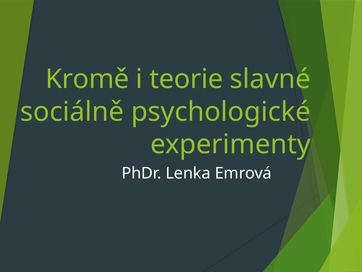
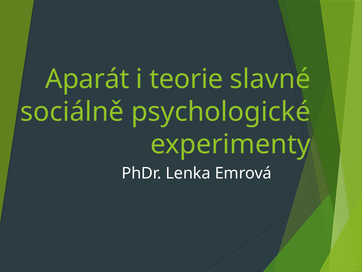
Kromě: Kromě -> Aparát
